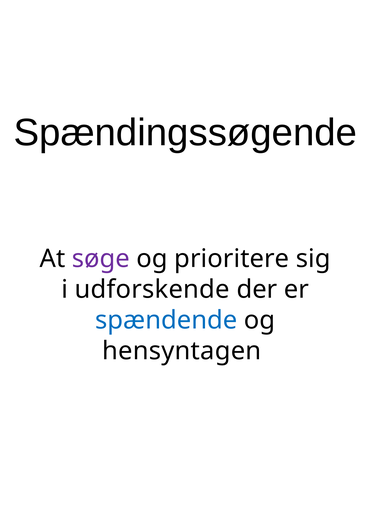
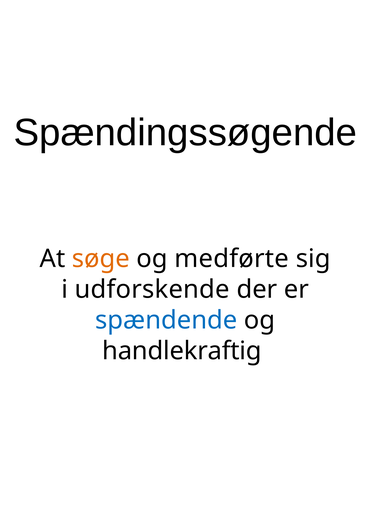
søge colour: purple -> orange
prioritere: prioritere -> medførte
hensyntagen: hensyntagen -> handlekraftig
